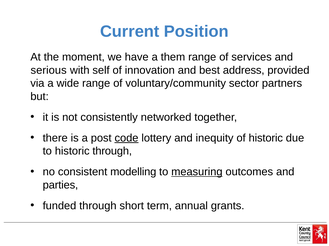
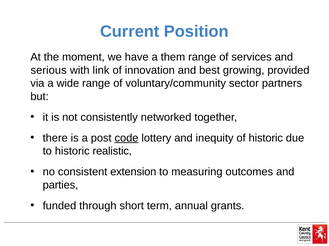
self: self -> link
address: address -> growing
historic through: through -> realistic
modelling: modelling -> extension
measuring underline: present -> none
